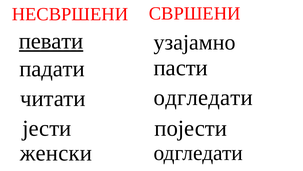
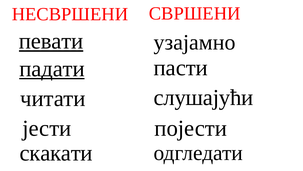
падати underline: none -> present
читати одгледати: одгледати -> слушајући
женски: женски -> скакати
